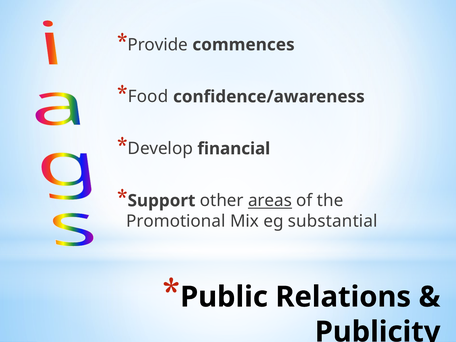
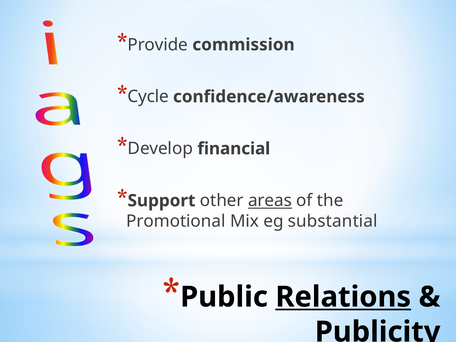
commences: commences -> commission
Food: Food -> Cycle
Relations underline: none -> present
